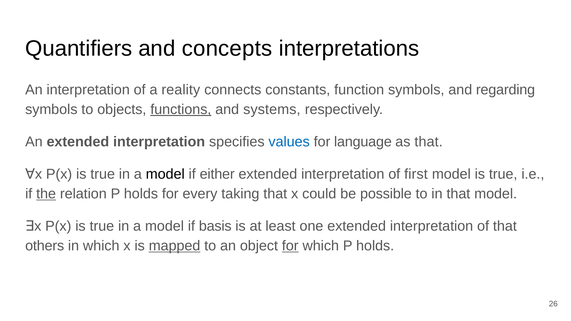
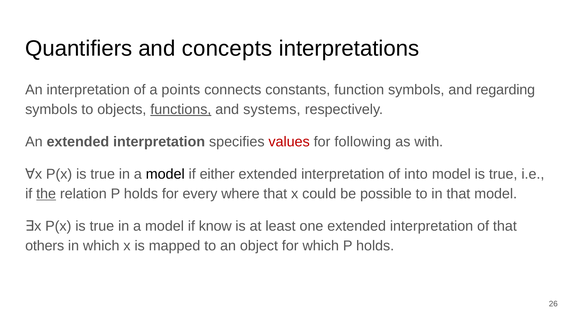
reality: reality -> points
values colour: blue -> red
language: language -> following
as that: that -> with
first: first -> into
taking: taking -> where
basis: basis -> know
mapped underline: present -> none
for at (290, 246) underline: present -> none
